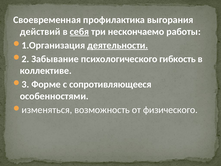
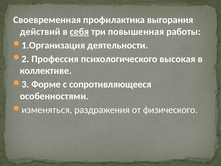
нескончаемо: нескончаемо -> повышенная
деятельности underline: present -> none
Забывание: Забывание -> Профессия
гибкость: гибкость -> высокая
возможность: возможность -> раздражения
